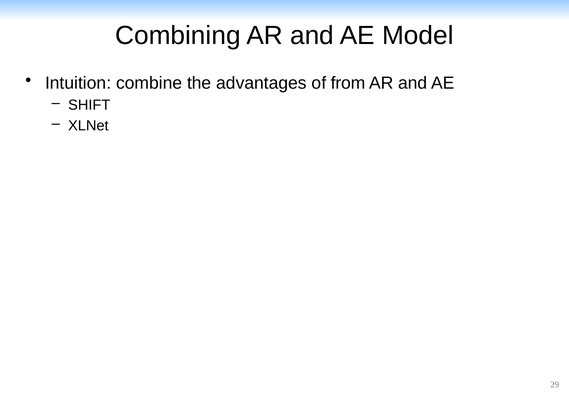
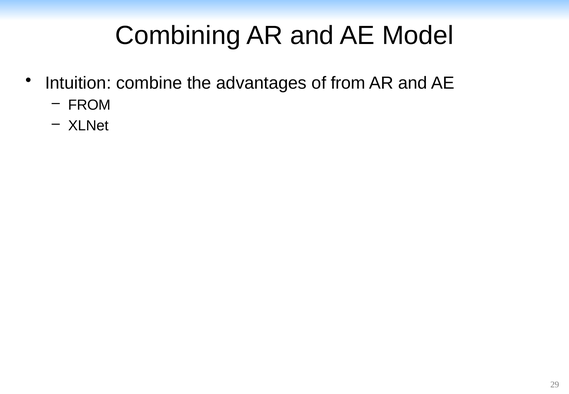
SHIFT at (89, 105): SHIFT -> FROM
